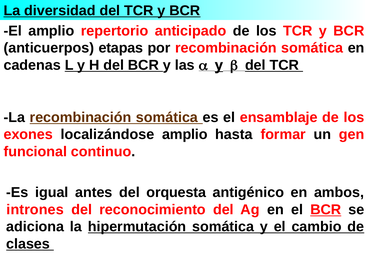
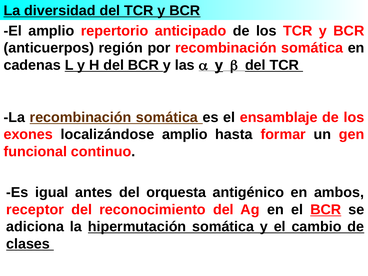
etapas: etapas -> región
intrones: intrones -> receptor
